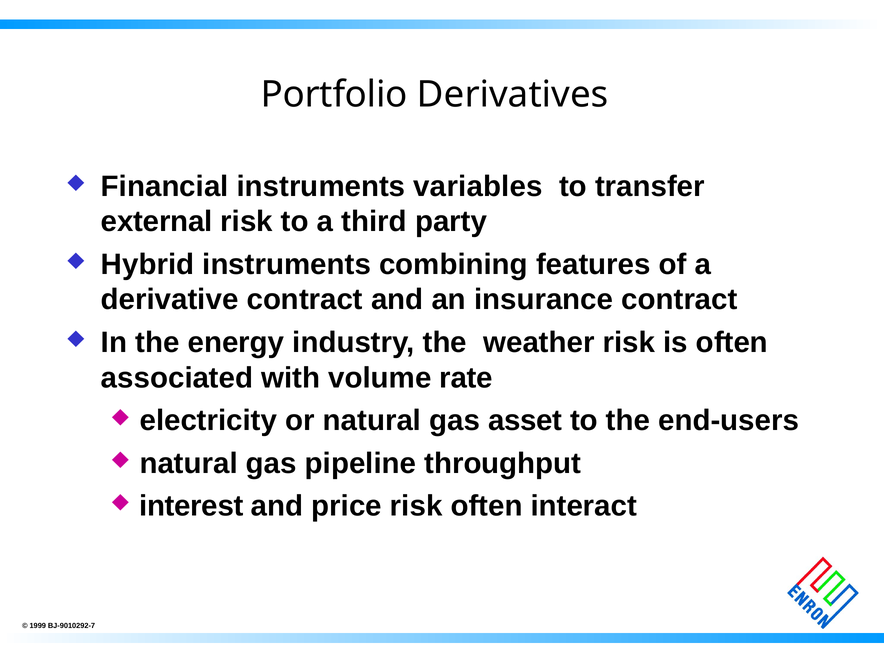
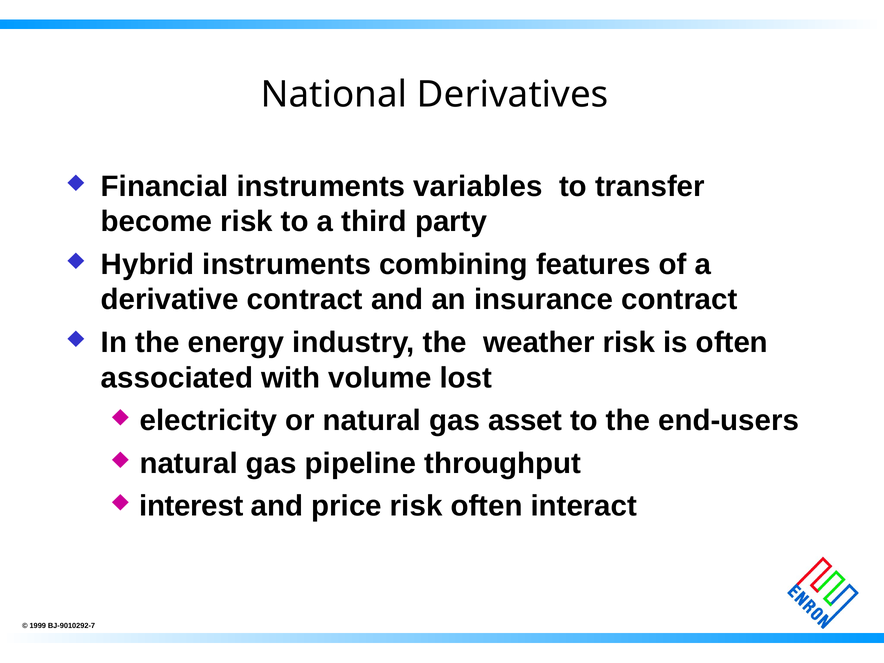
Portfolio: Portfolio -> National
external: external -> become
rate: rate -> lost
